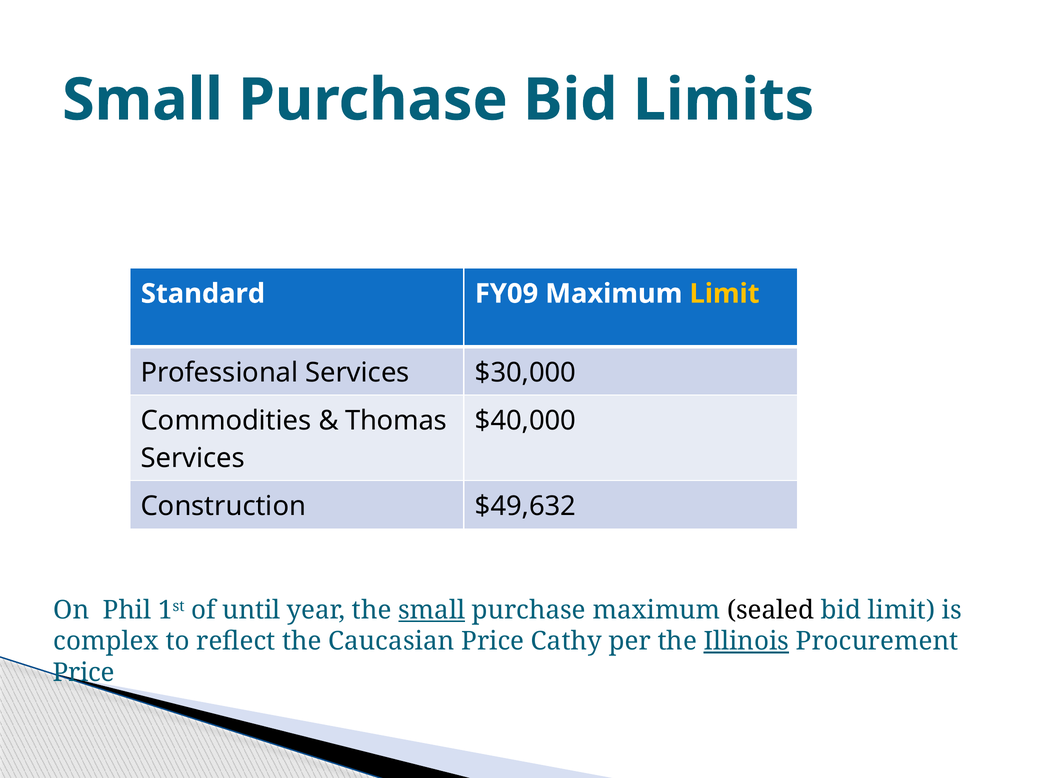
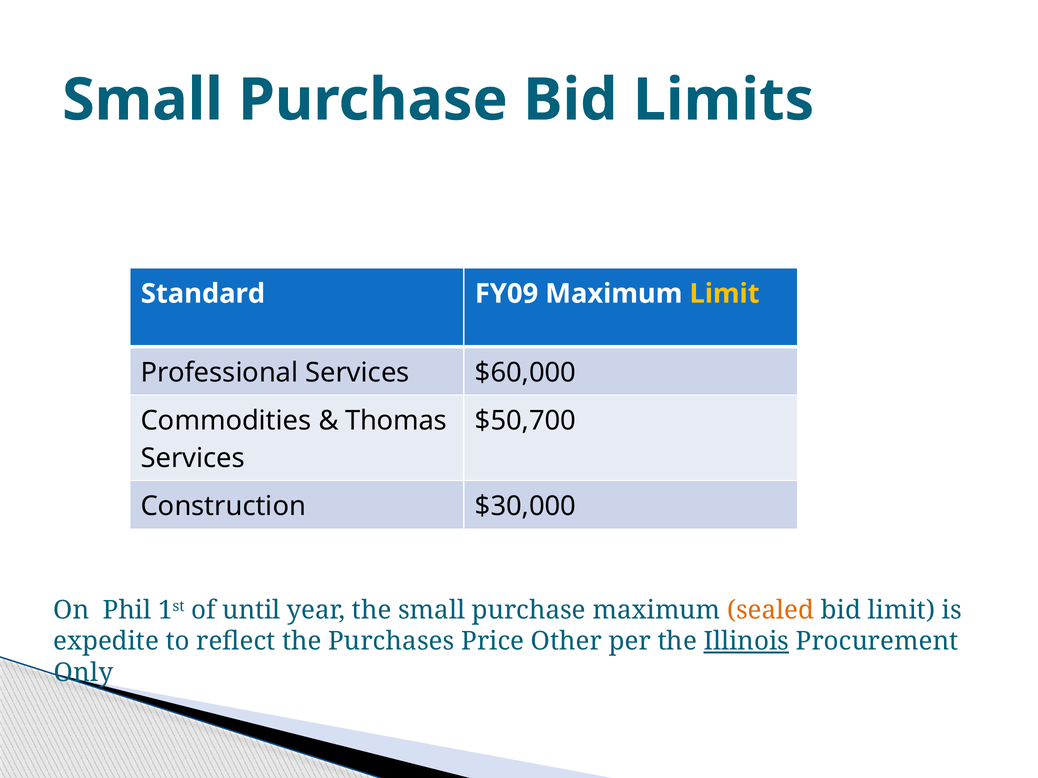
$30,000: $30,000 -> $60,000
$40,000: $40,000 -> $50,700
$49,632: $49,632 -> $30,000
small at (432, 611) underline: present -> none
sealed colour: black -> orange
complex: complex -> expedite
Caucasian: Caucasian -> Purchases
Cathy: Cathy -> Other
Price at (84, 673): Price -> Only
